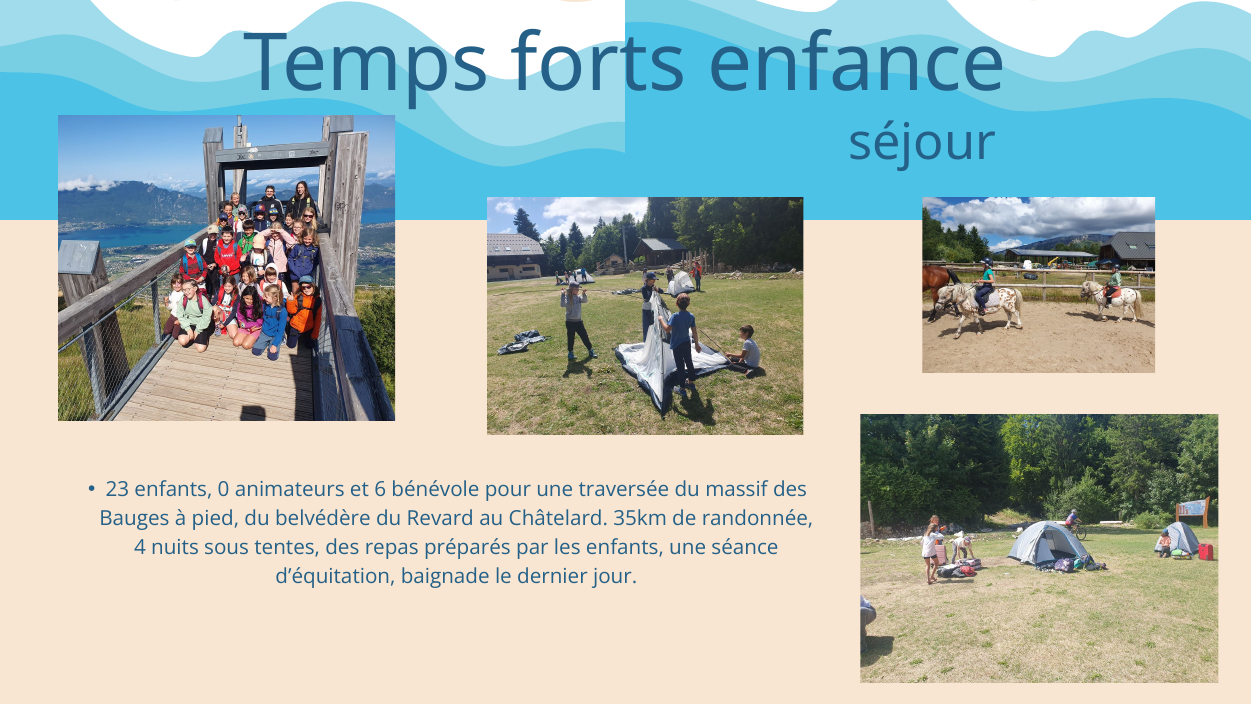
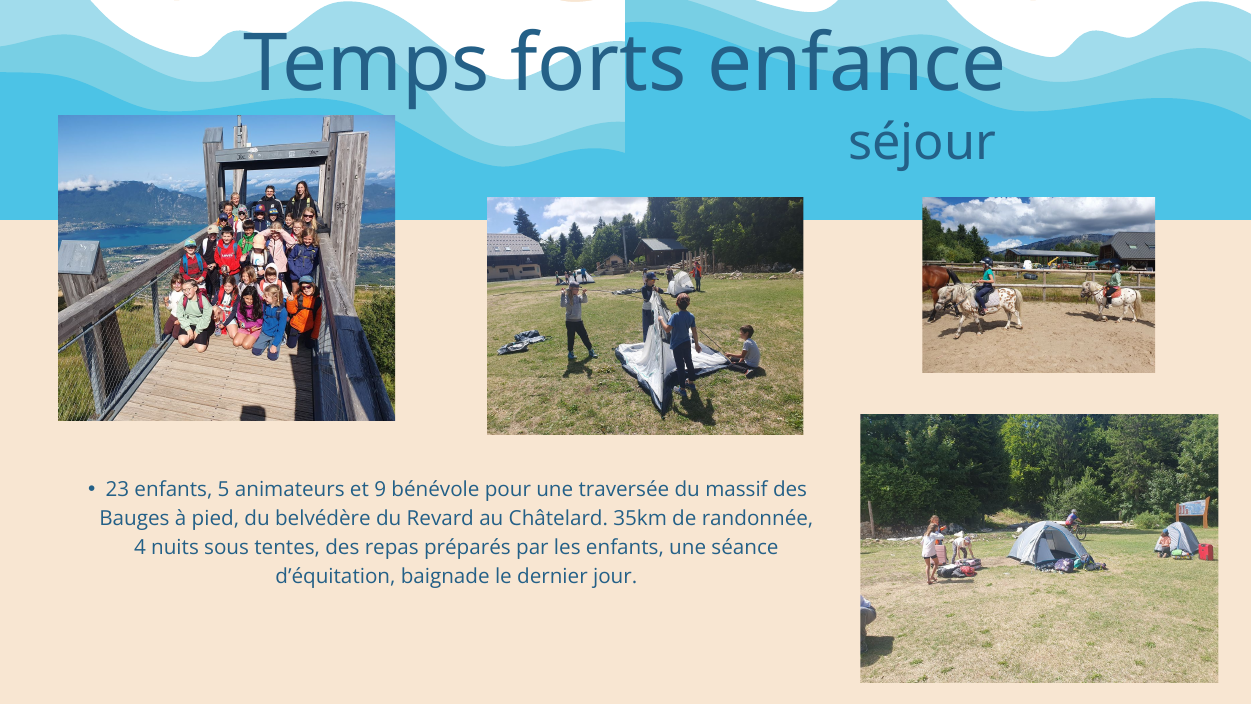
0: 0 -> 5
6: 6 -> 9
